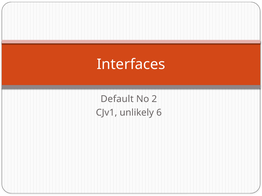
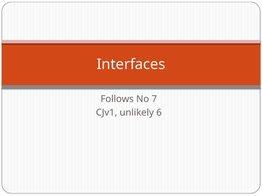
Default: Default -> Follows
2: 2 -> 7
